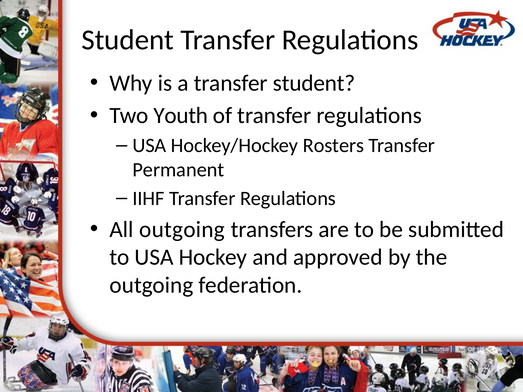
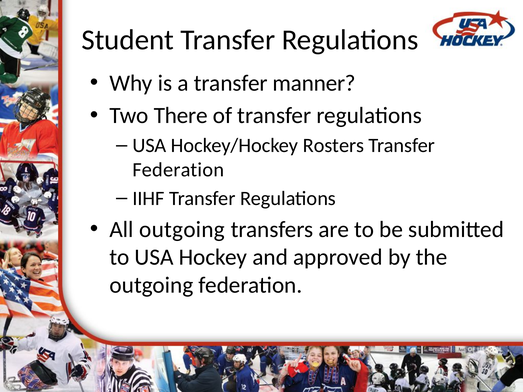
transfer student: student -> manner
Youth: Youth -> There
Permanent at (178, 170): Permanent -> Federation
